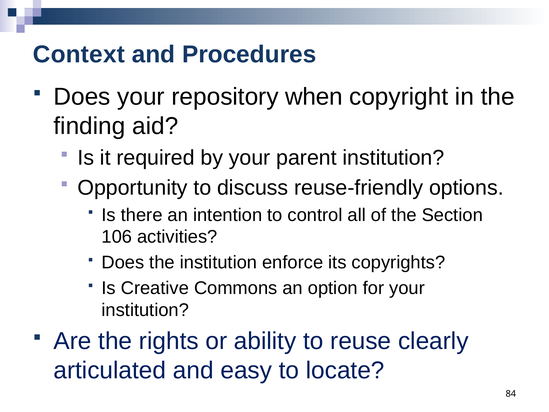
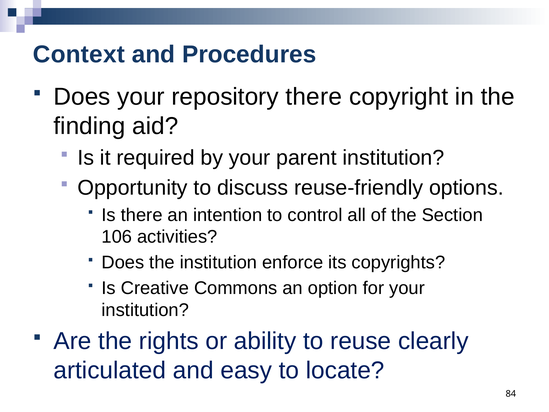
repository when: when -> there
